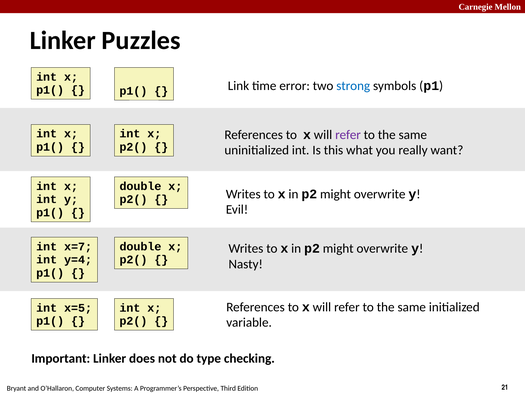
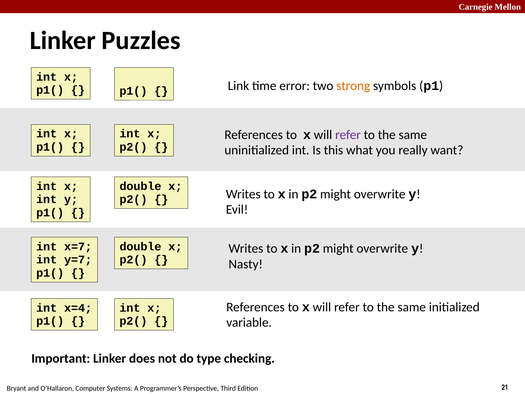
strong colour: blue -> orange
y=4: y=4 -> y=7
x=5: x=5 -> x=4
